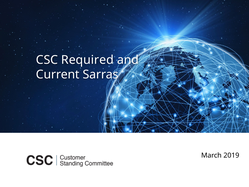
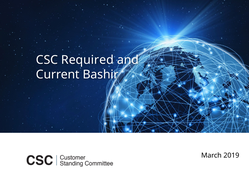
Sarras: Sarras -> Bashir
